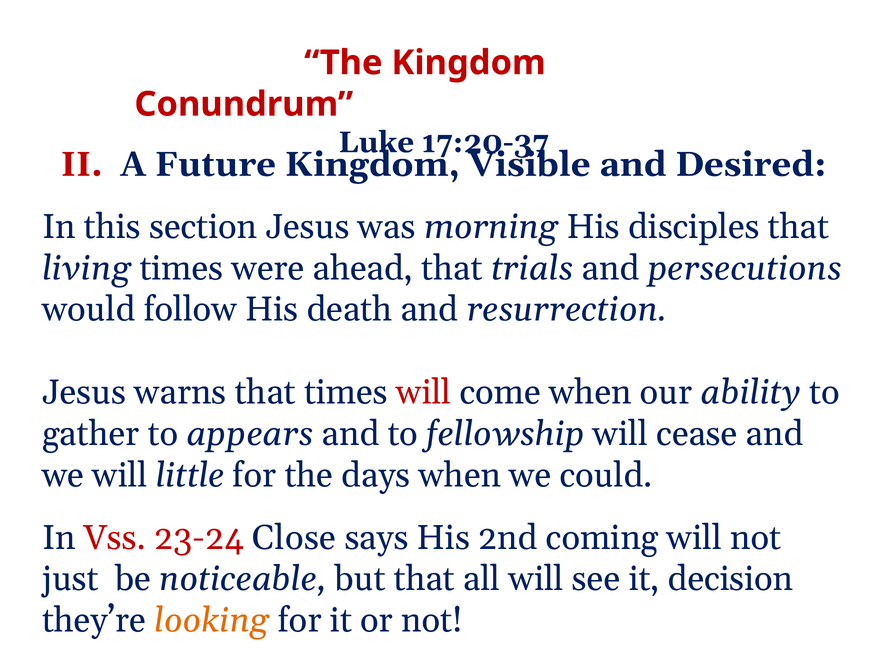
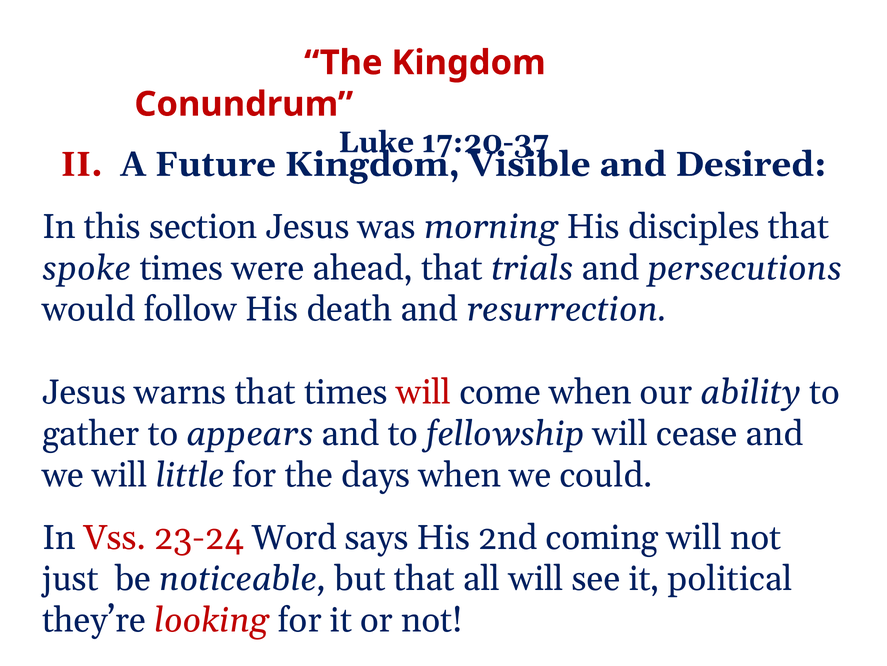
living: living -> spoke
Close: Close -> Word
decision: decision -> political
looking colour: orange -> red
